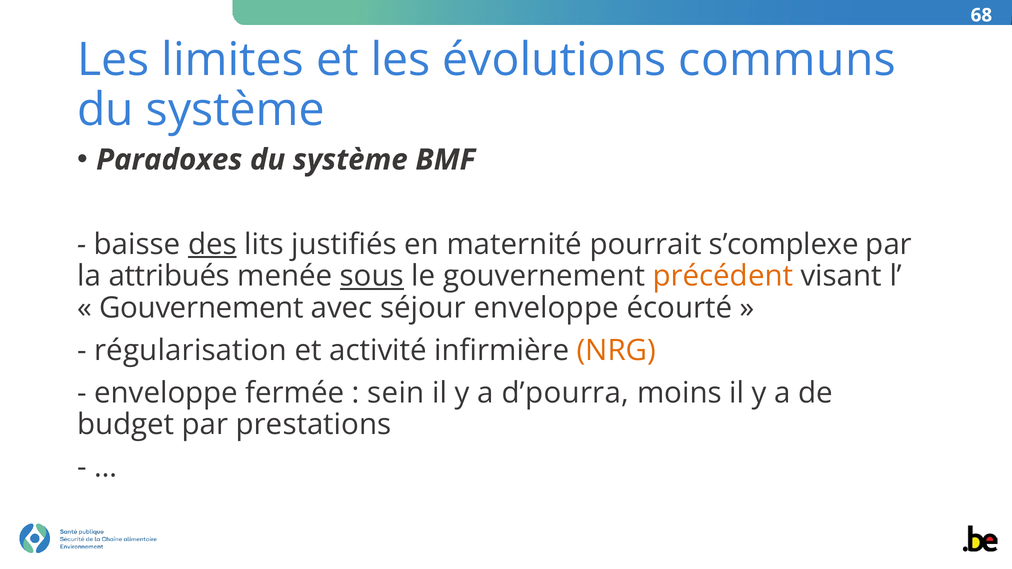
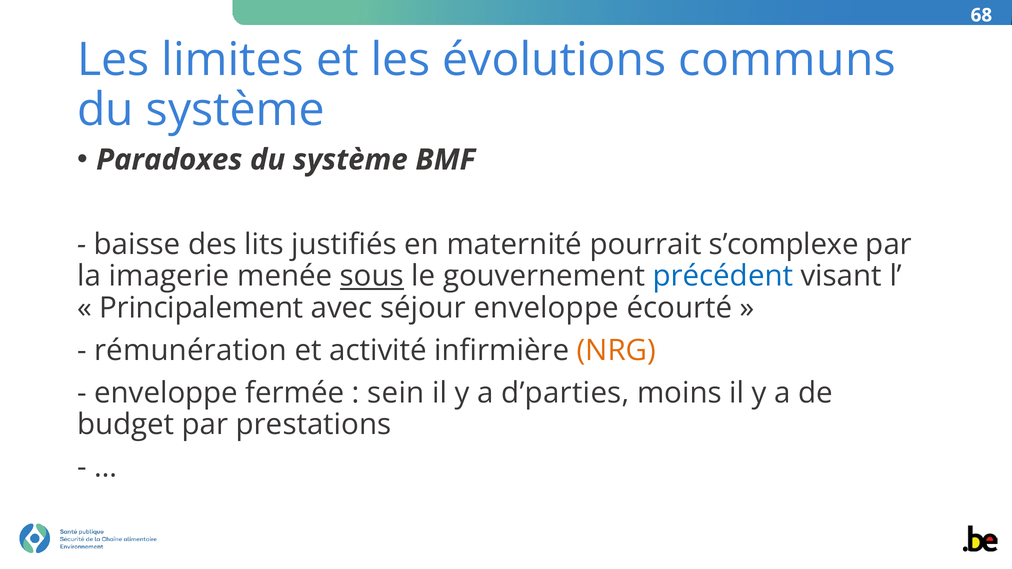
des underline: present -> none
attribués: attribués -> imagerie
précédent colour: orange -> blue
Gouvernement at (201, 308): Gouvernement -> Principalement
régularisation: régularisation -> rémunération
d’pourra: d’pourra -> d’parties
